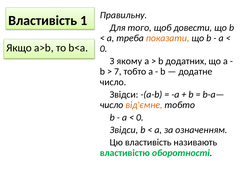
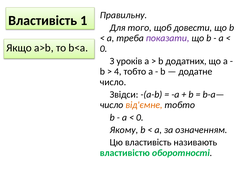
показати colour: orange -> purple
якому: якому -> уроків
7: 7 -> 4
Звідси at (124, 130): Звідси -> Якому
